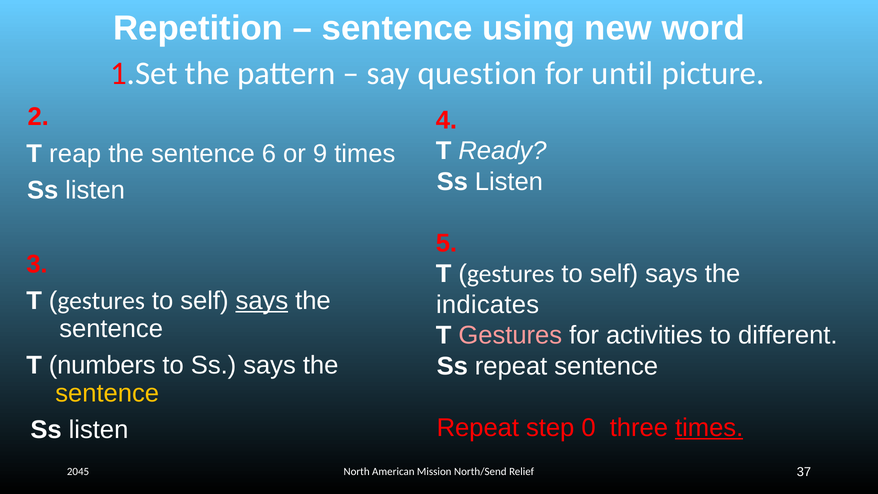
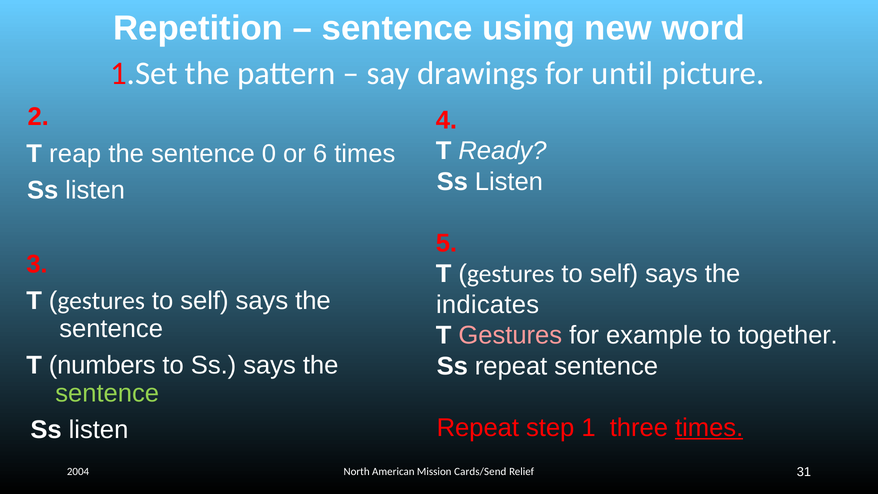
question: question -> drawings
6: 6 -> 0
9: 9 -> 6
says at (262, 301) underline: present -> none
activities: activities -> example
different: different -> together
sentence at (107, 393) colour: yellow -> light green
0: 0 -> 1
2045: 2045 -> 2004
North/Send: North/Send -> Cards/Send
37: 37 -> 31
